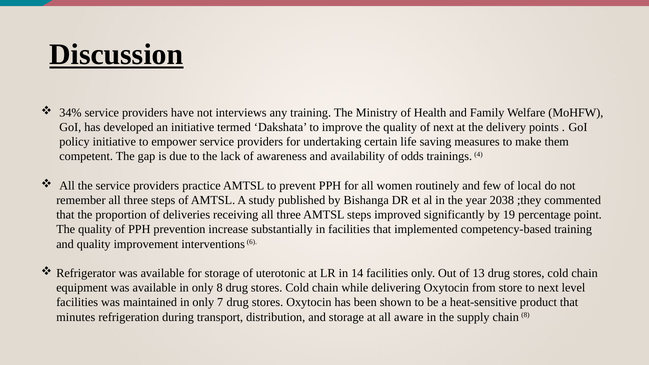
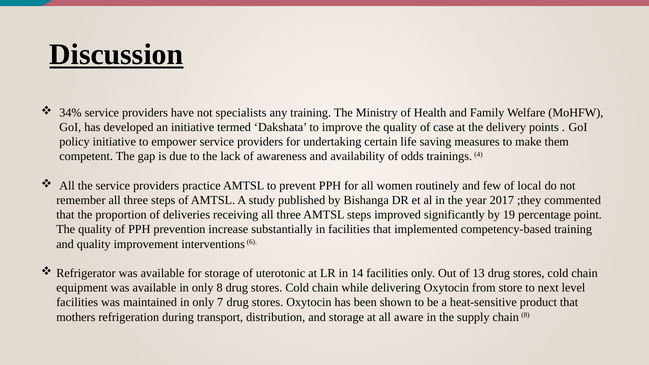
interviews: interviews -> specialists
of next: next -> case
2038: 2038 -> 2017
minutes: minutes -> mothers
